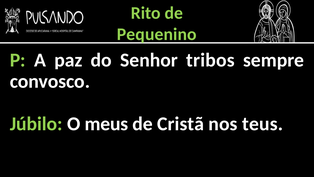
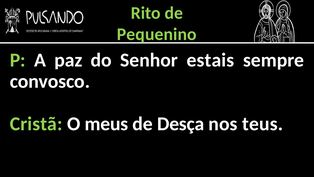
tribos: tribos -> estais
Júbilo: Júbilo -> Cristã
Cristã: Cristã -> Desça
